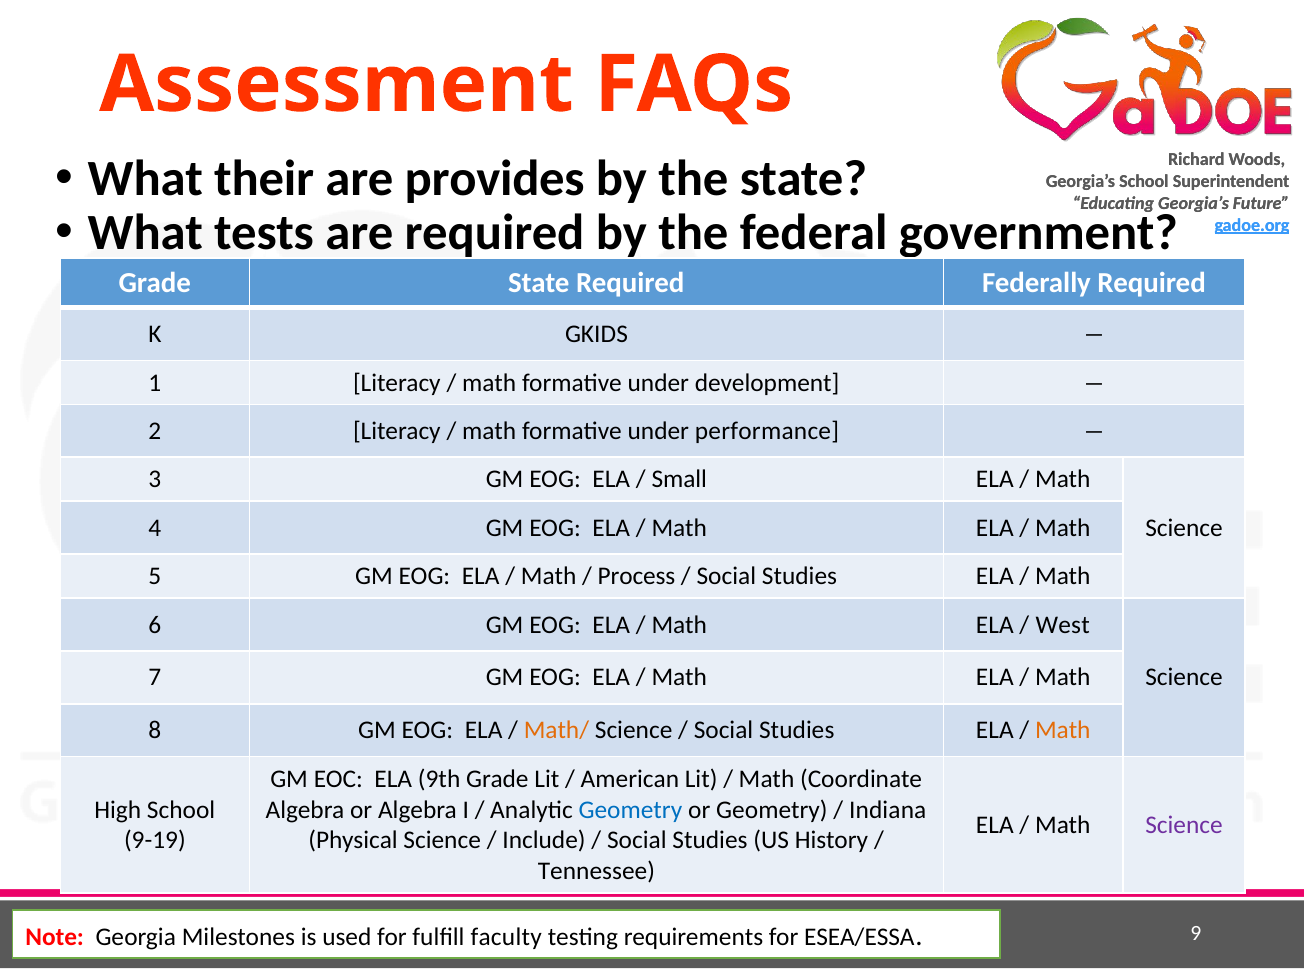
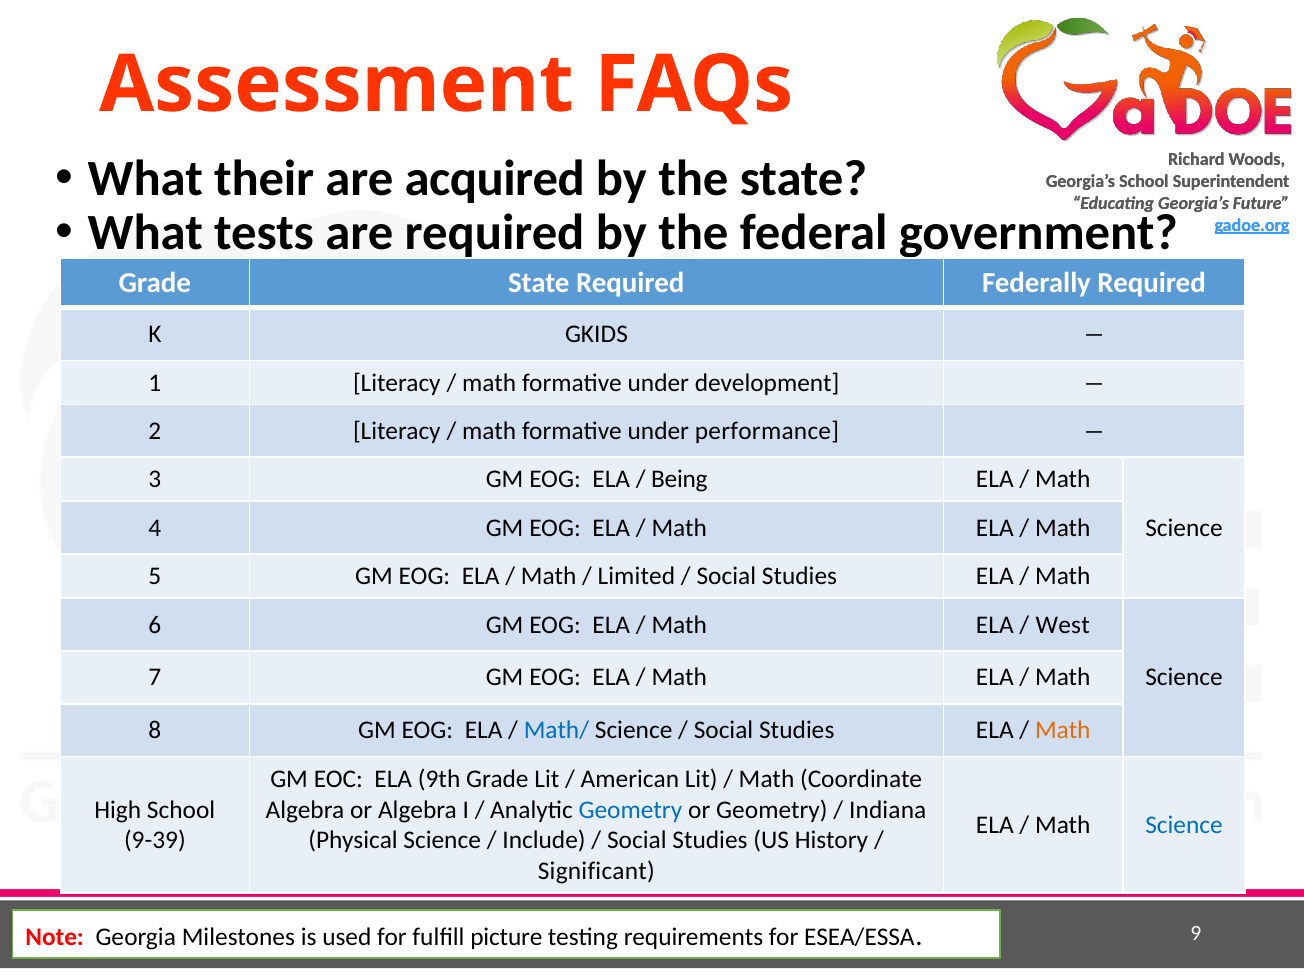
provides: provides -> acquired
Small: Small -> Being
Process: Process -> Limited
Math/ colour: orange -> blue
Science at (1184, 825) colour: purple -> blue
9-19: 9-19 -> 9-39
Tennessee: Tennessee -> Significant
faculty: faculty -> picture
